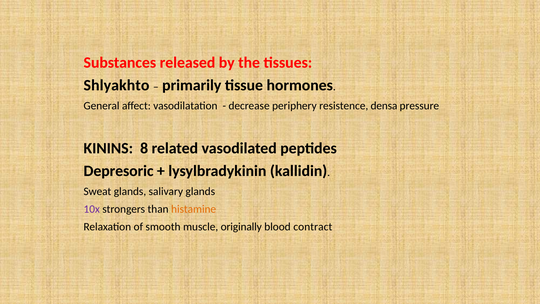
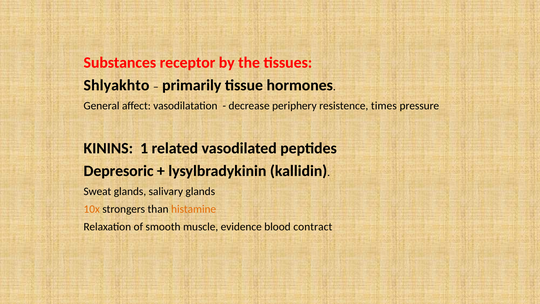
released: released -> receptor
densa: densa -> times
8: 8 -> 1
10x colour: purple -> orange
originally: originally -> evidence
